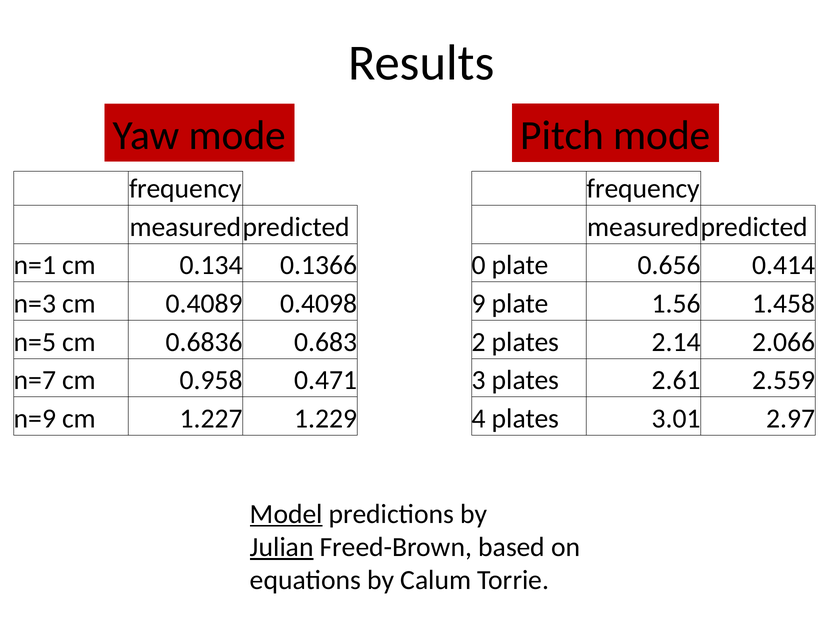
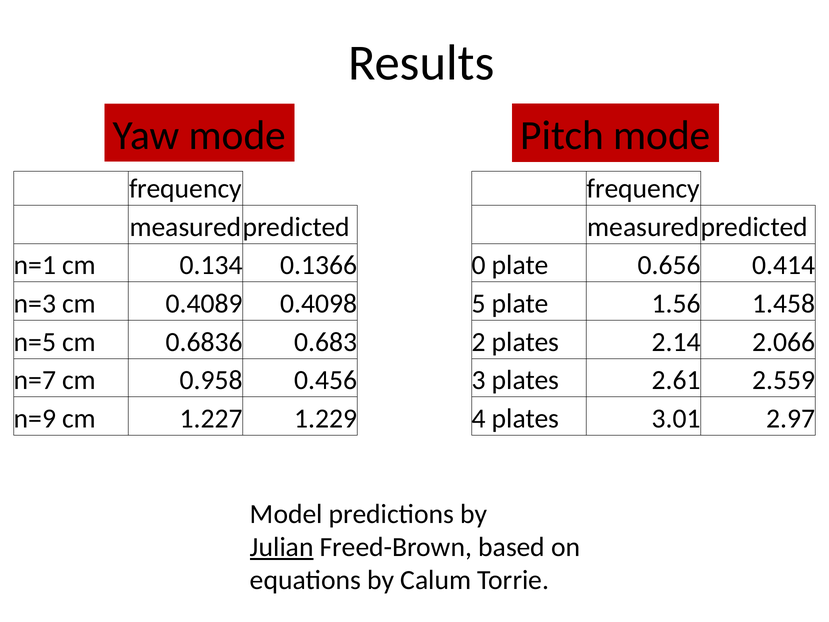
9: 9 -> 5
0.471: 0.471 -> 0.456
Model underline: present -> none
